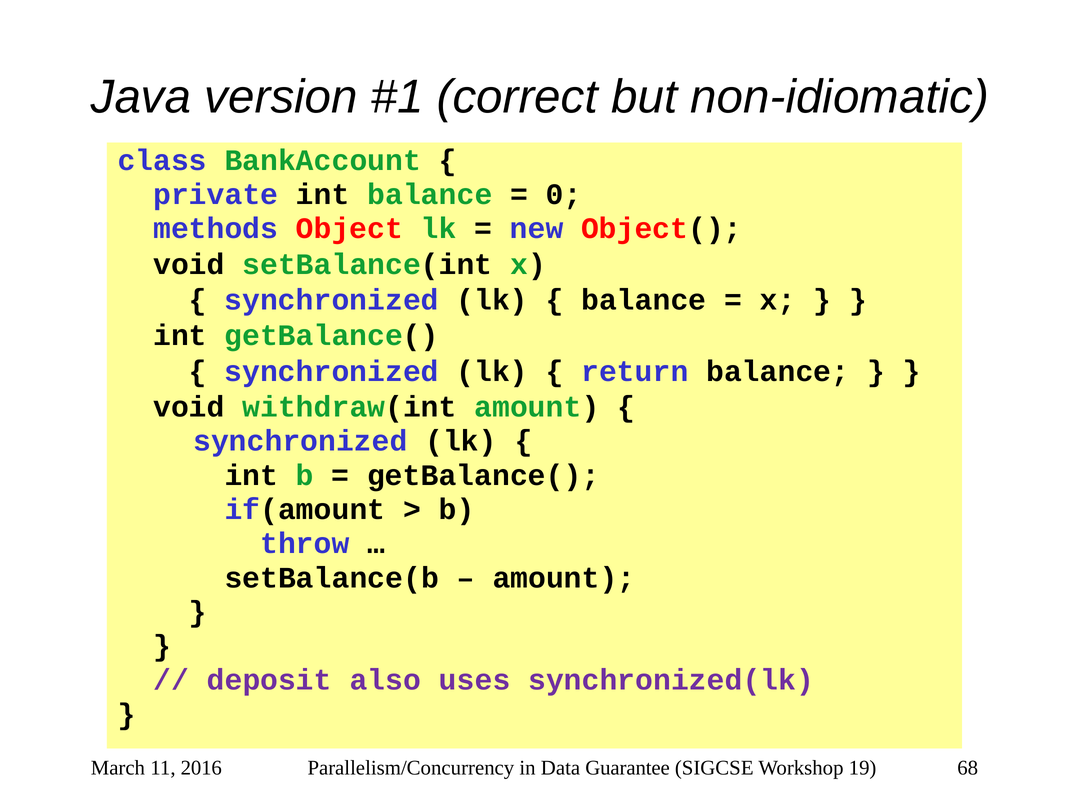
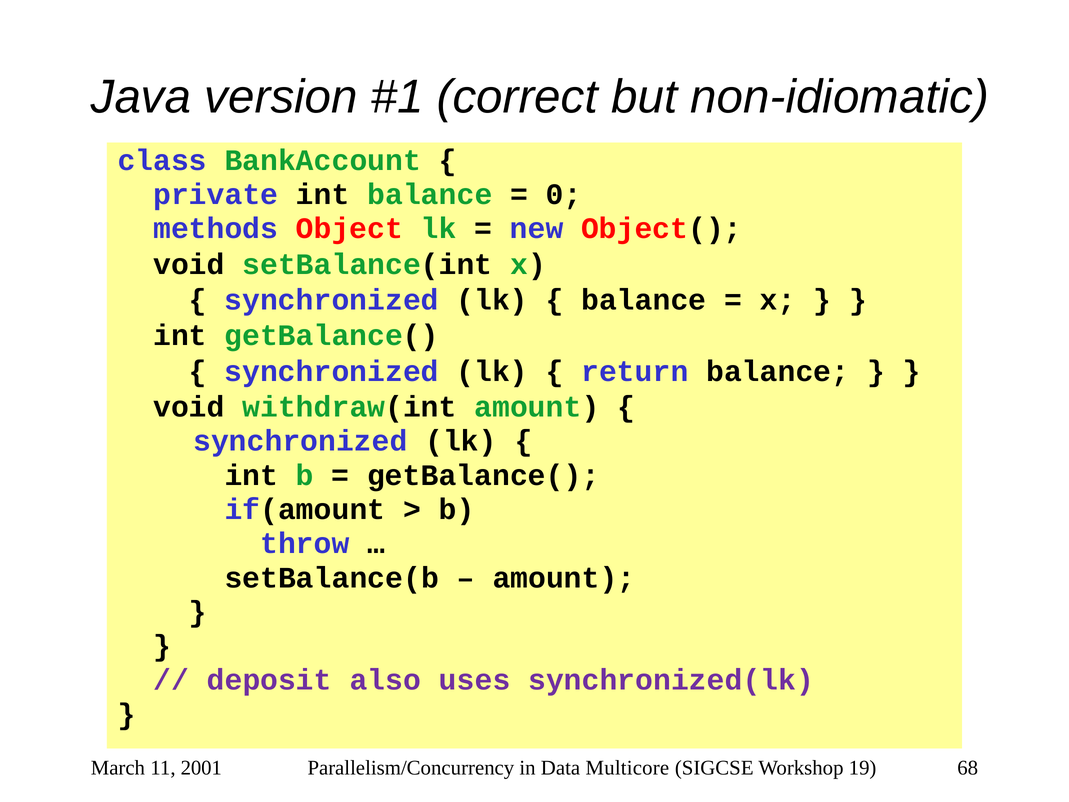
2016: 2016 -> 2001
Guarantee: Guarantee -> Multicore
